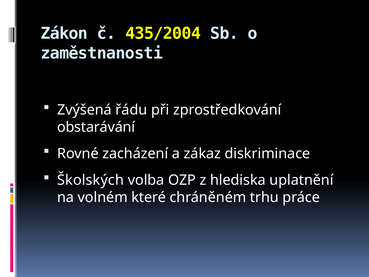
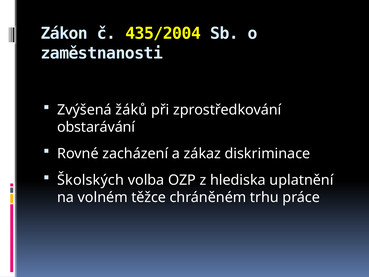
řádu: řádu -> žáků
které: které -> těžce
